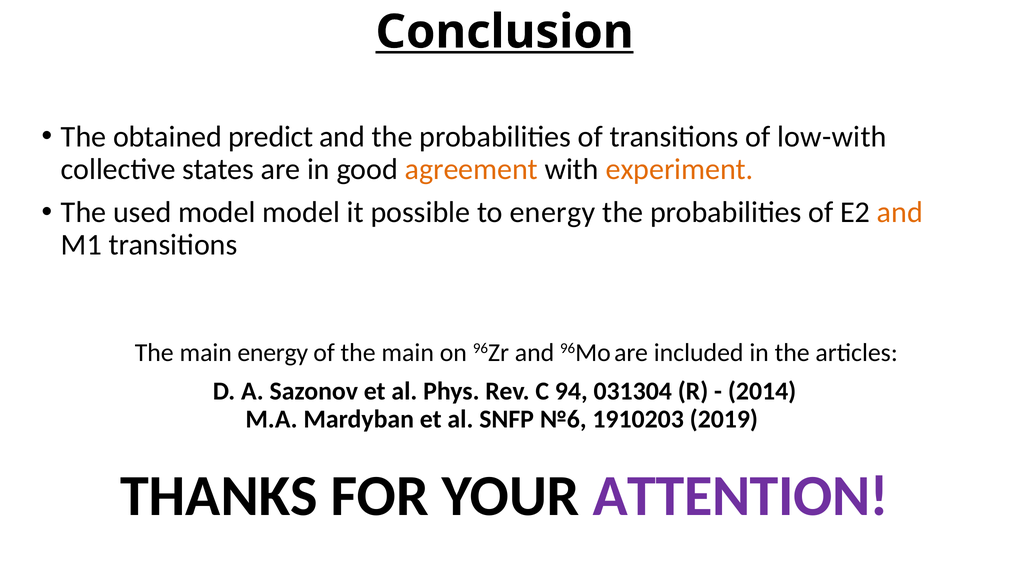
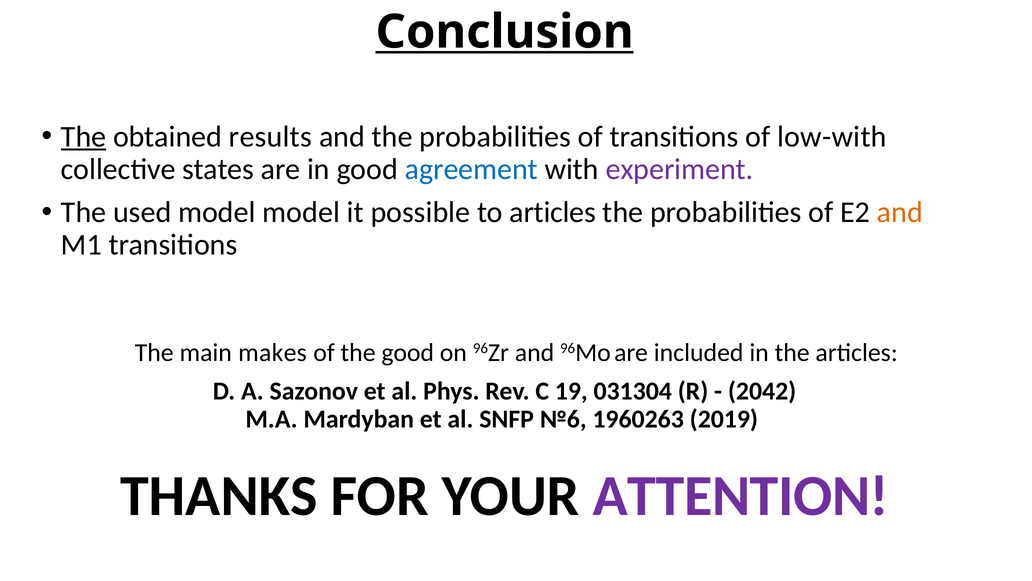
The at (84, 137) underline: none -> present
predict: predict -> results
agreement colour: orange -> blue
experiment colour: orange -> purple
to energy: energy -> articles
main energy: energy -> makes
of the main: main -> good
94: 94 -> 19
2014: 2014 -> 2042
1910203: 1910203 -> 1960263
